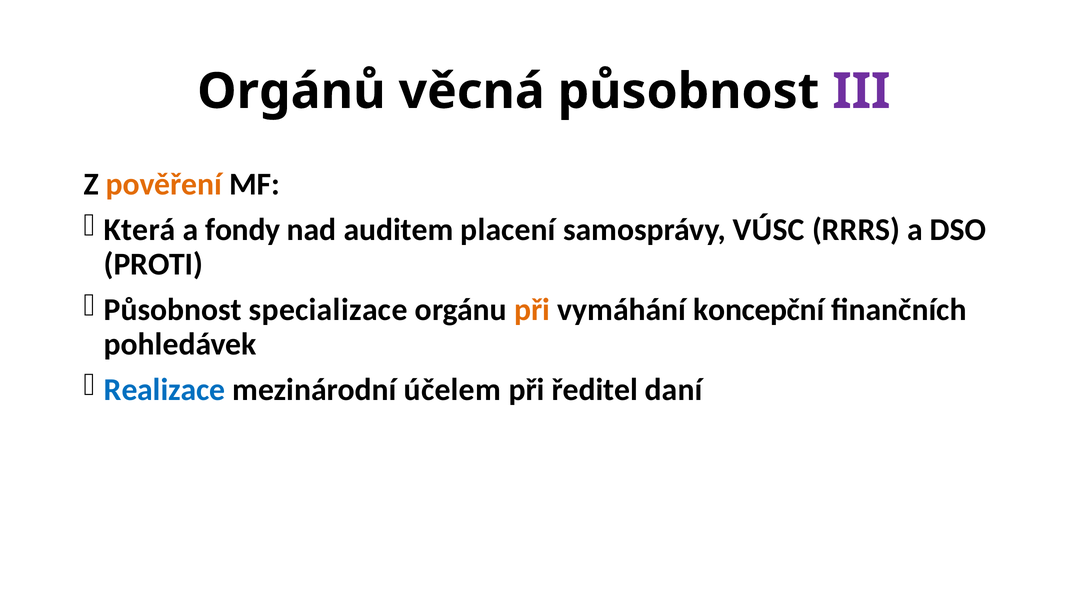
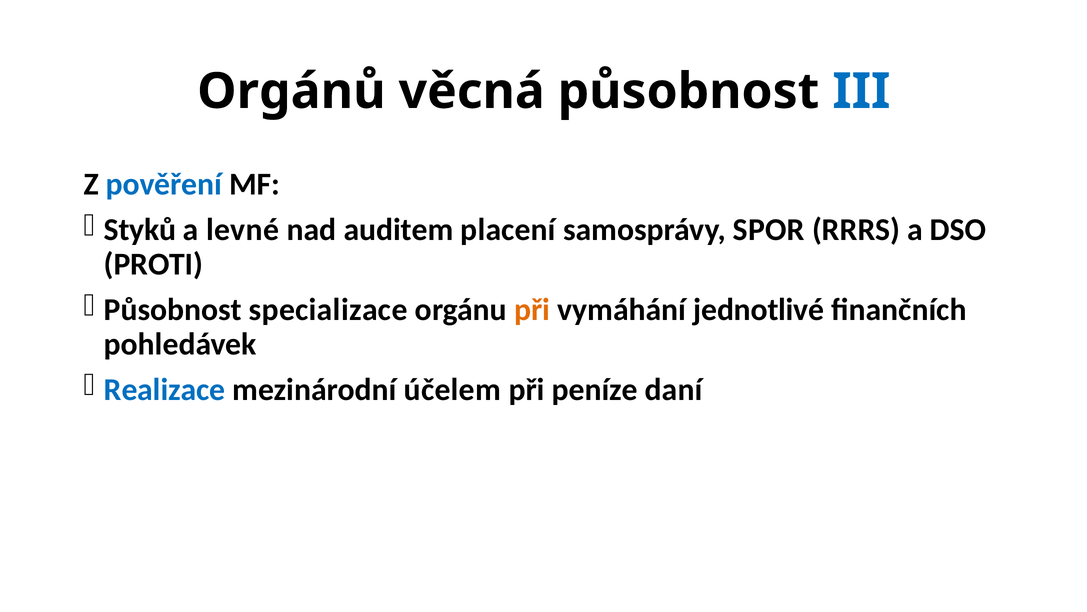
III colour: purple -> blue
pověření colour: orange -> blue
Která: Která -> Styků
fondy: fondy -> levné
VÚSC: VÚSC -> SPOR
koncepční: koncepční -> jednotlivé
ředitel: ředitel -> peníze
